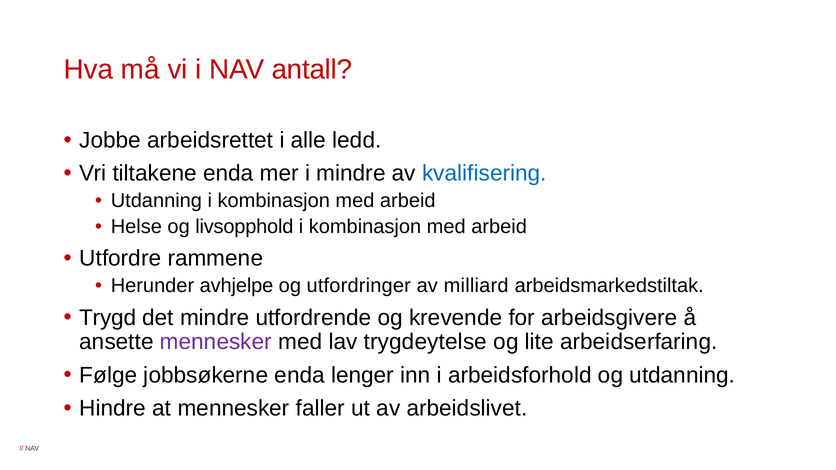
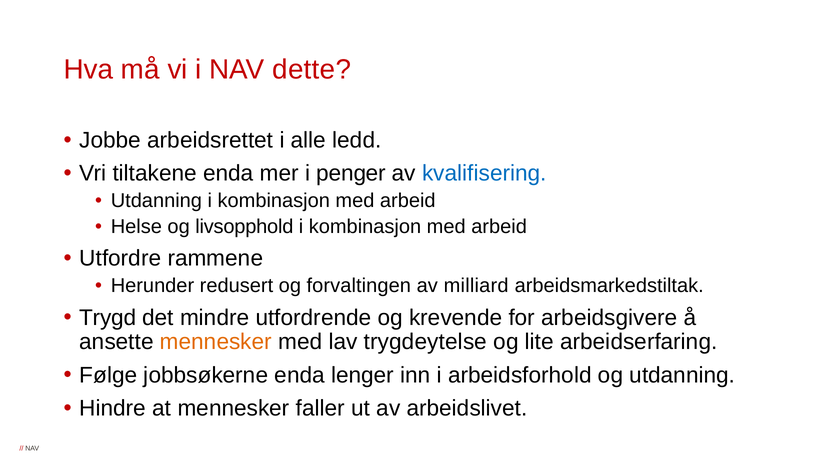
antall: antall -> dette
i mindre: mindre -> penger
avhjelpe: avhjelpe -> redusert
utfordringer: utfordringer -> forvaltingen
mennesker at (216, 342) colour: purple -> orange
